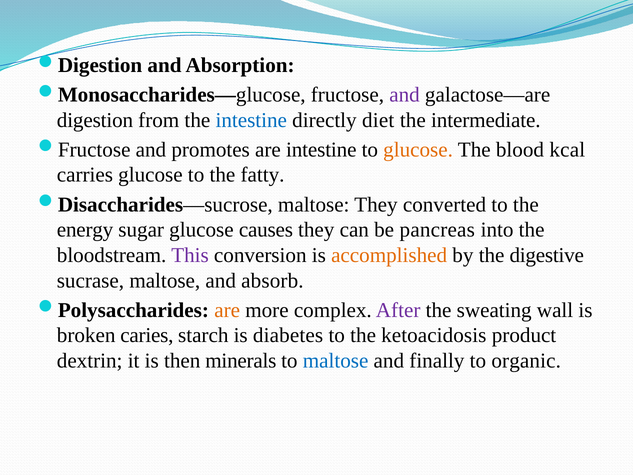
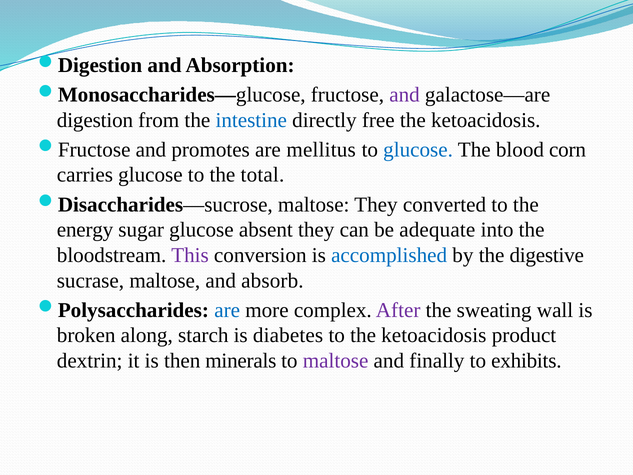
diet: diet -> free
intermediate at (486, 120): intermediate -> ketoacidosis
are intestine: intestine -> mellitus
glucose at (418, 150) colour: orange -> blue
kcal: kcal -> corn
fatty: fatty -> total
causes: causes -> absent
pancreas: pancreas -> adequate
accomplished colour: orange -> blue
are at (227, 310) colour: orange -> blue
caries: caries -> along
maltose at (336, 361) colour: blue -> purple
organic: organic -> exhibits
